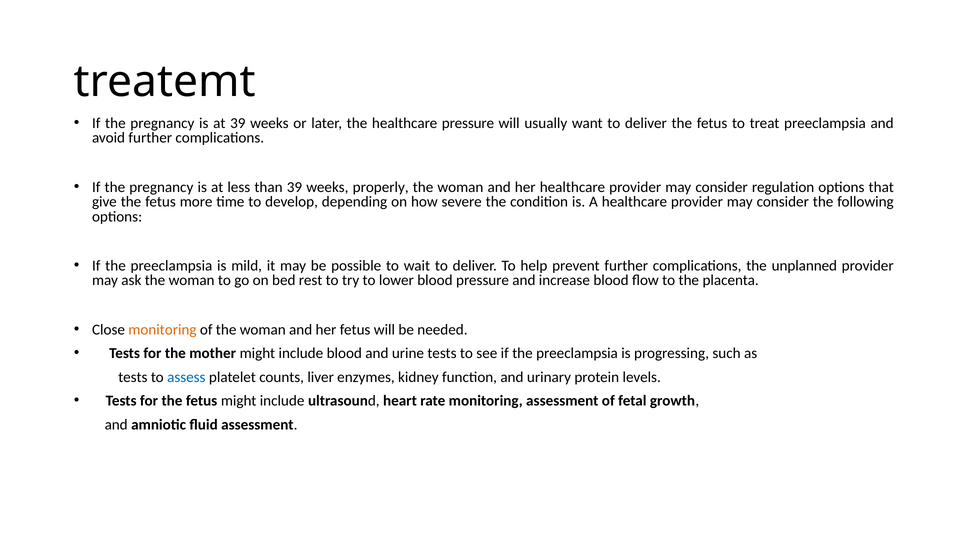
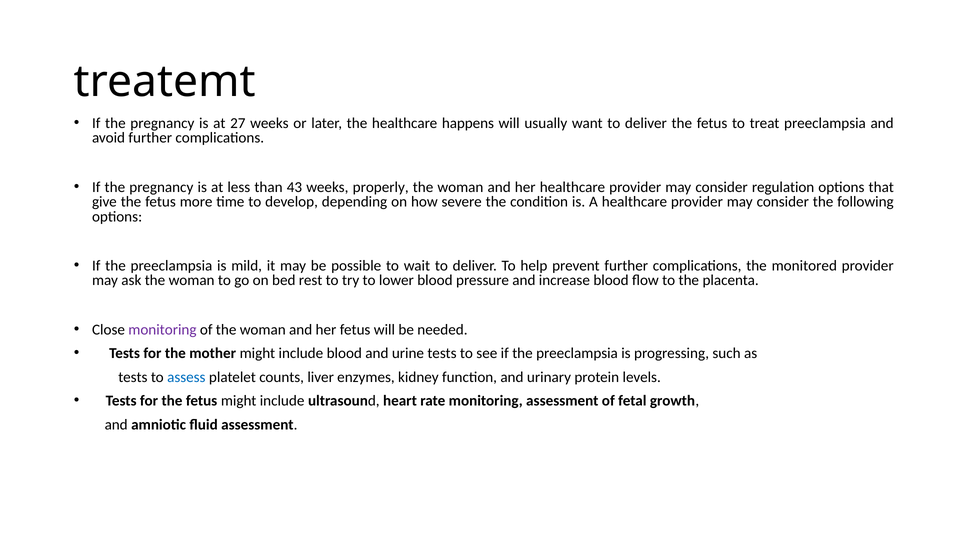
at 39: 39 -> 27
healthcare pressure: pressure -> happens
than 39: 39 -> 43
unplanned: unplanned -> monitored
monitoring at (162, 330) colour: orange -> purple
